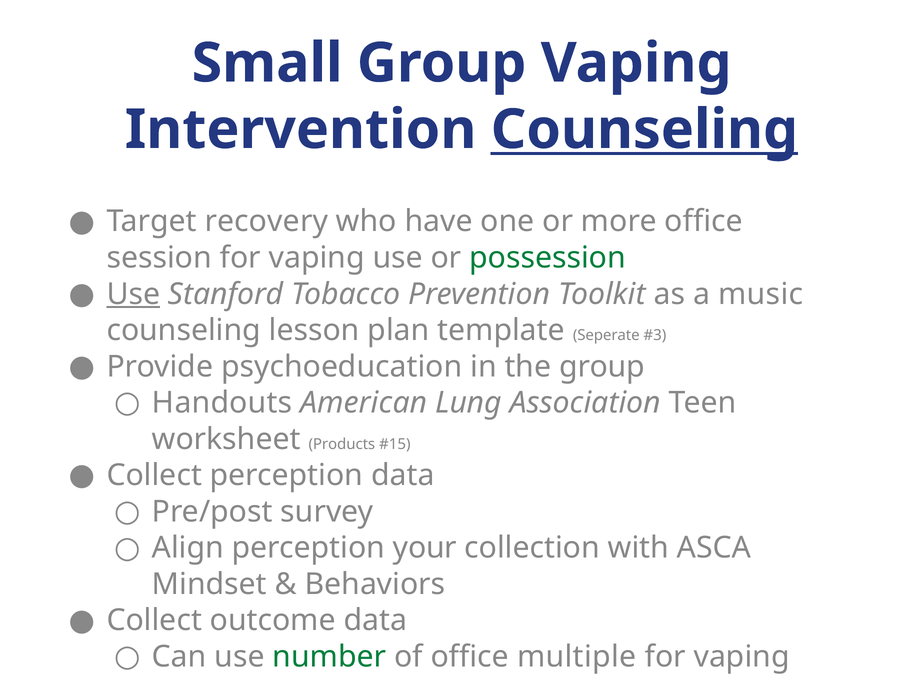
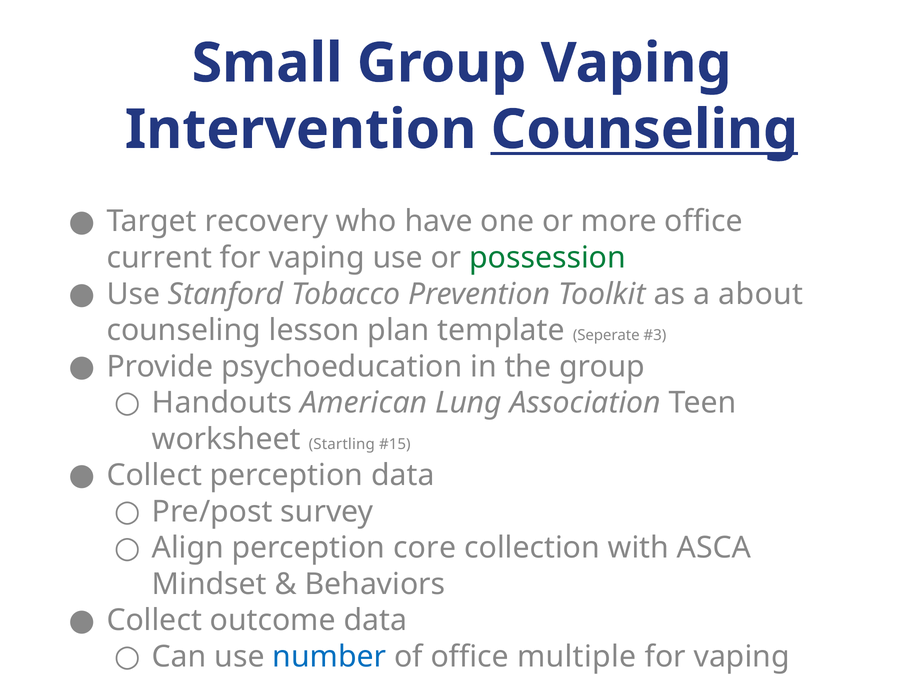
session: session -> current
Use at (133, 294) underline: present -> none
music: music -> about
Products: Products -> Startling
your: your -> core
number colour: green -> blue
